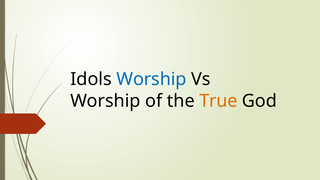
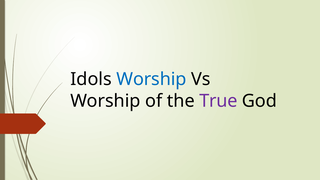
True colour: orange -> purple
